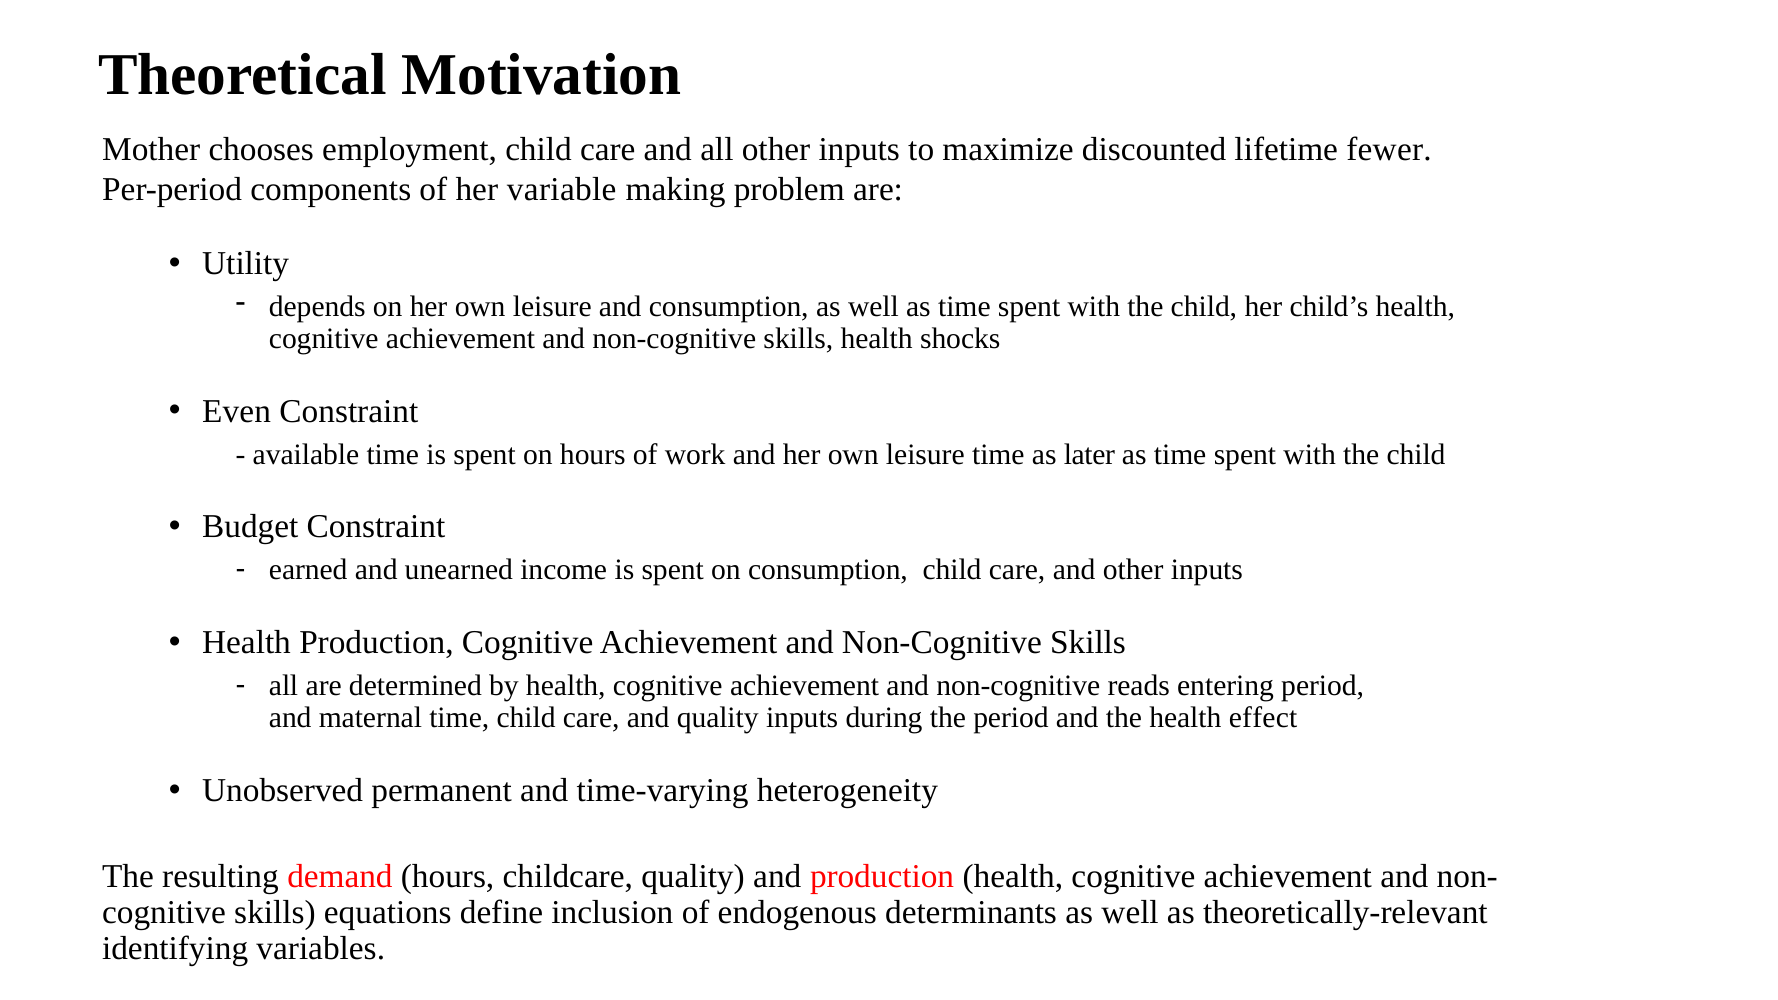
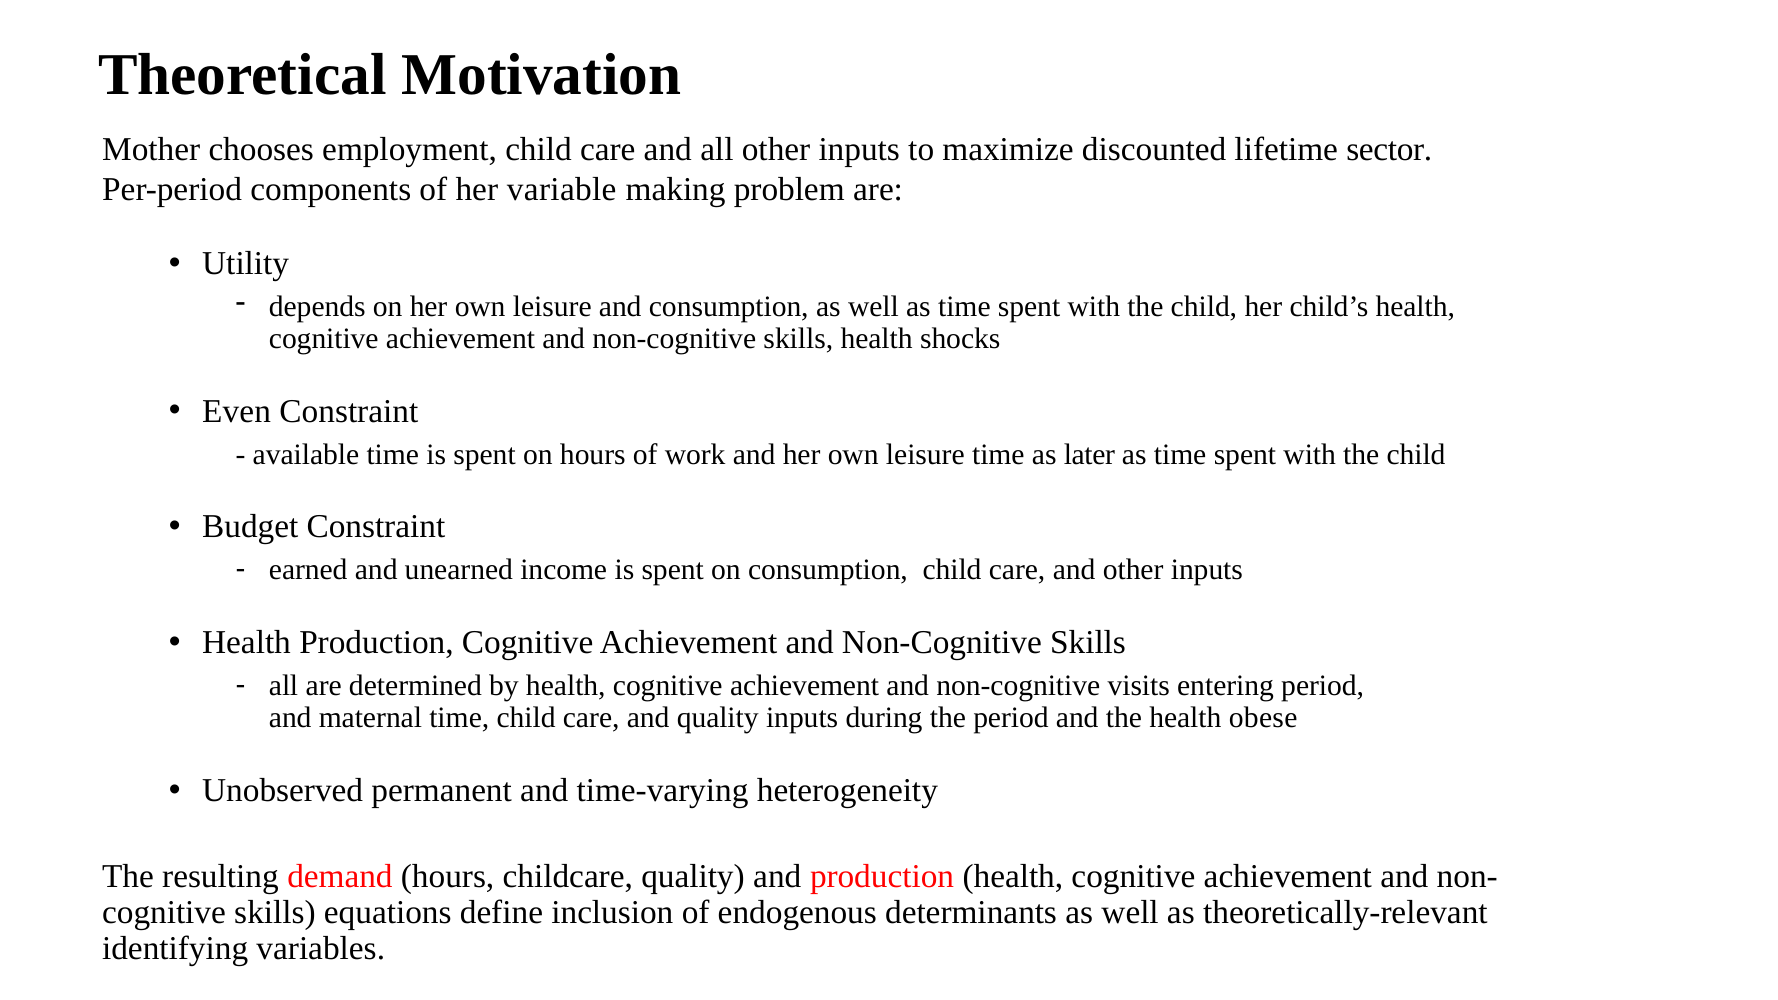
fewer: fewer -> sector
reads: reads -> visits
effect: effect -> obese
